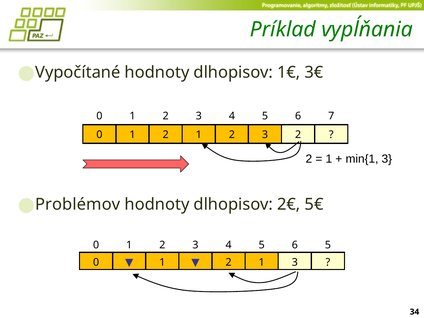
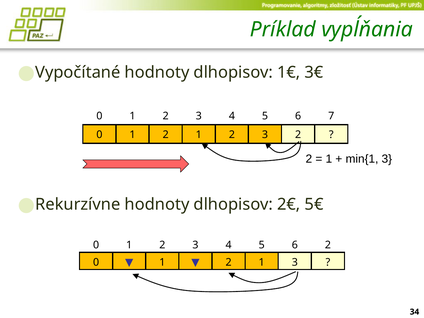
Problémov: Problémov -> Rekurzívne
6 5: 5 -> 2
